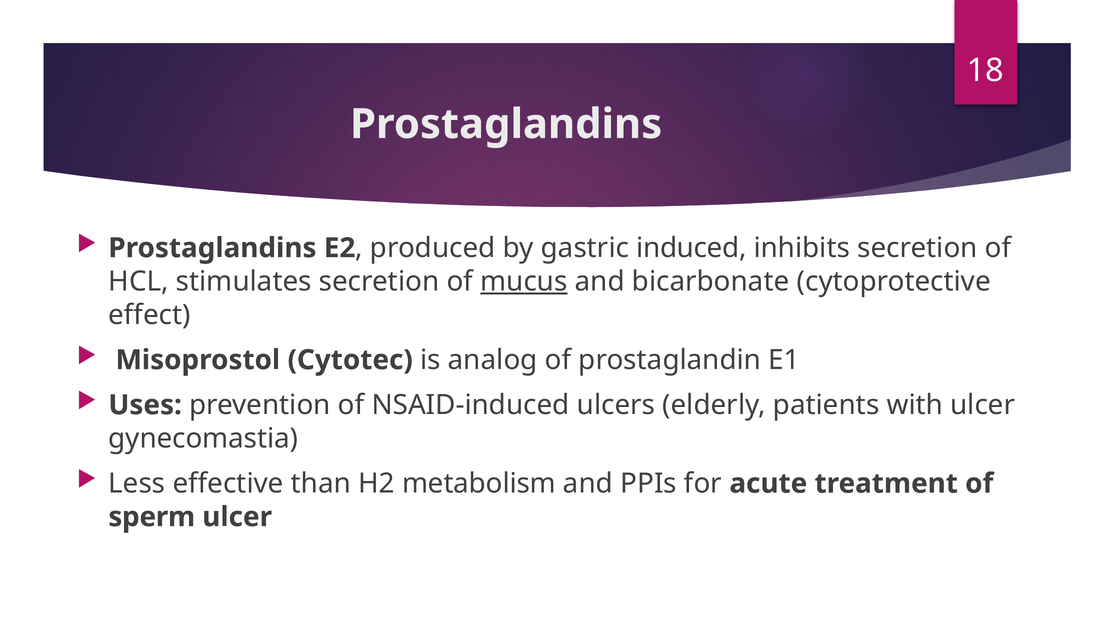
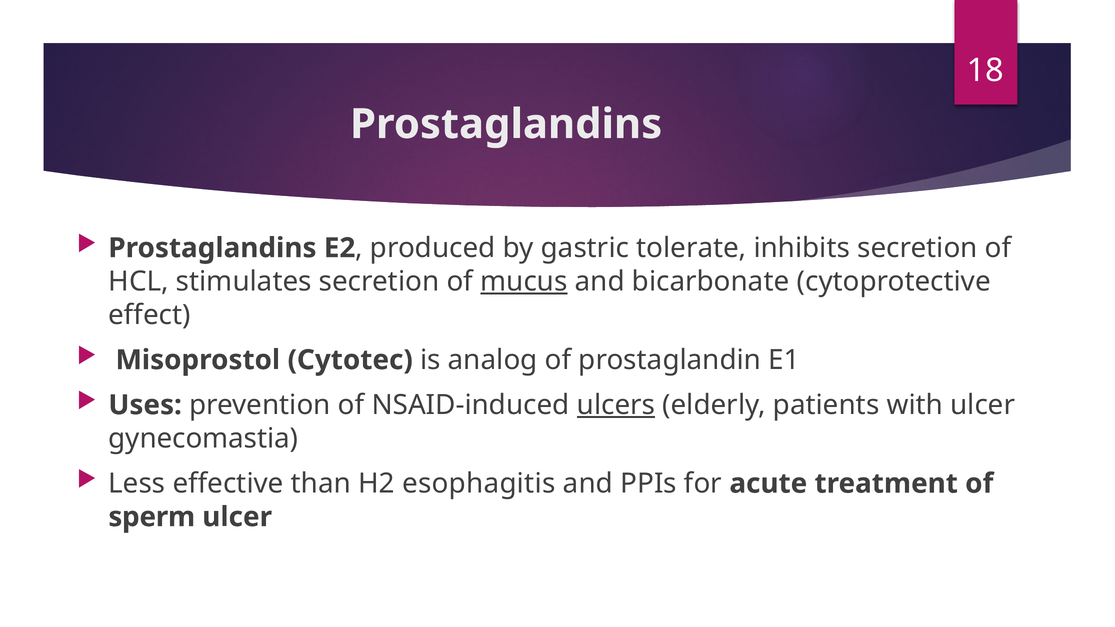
induced: induced -> tolerate
ulcers underline: none -> present
metabolism: metabolism -> esophagitis
